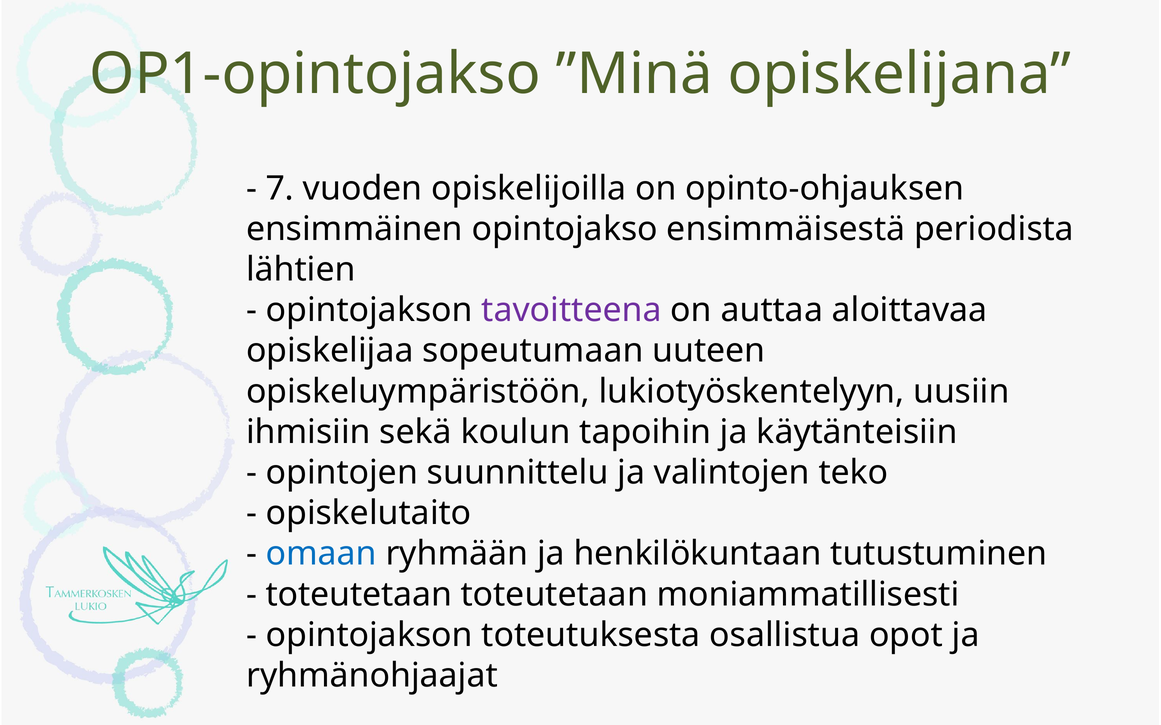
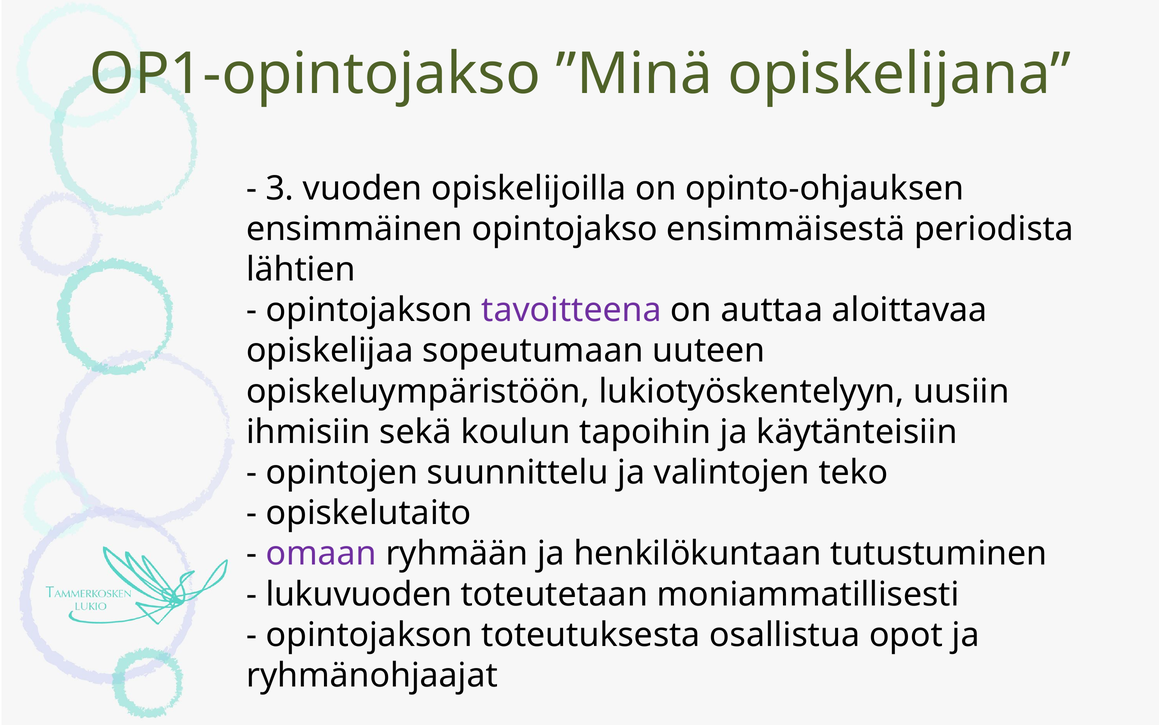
7: 7 -> 3
omaan colour: blue -> purple
toteutetaan at (359, 595): toteutetaan -> lukuvuoden
